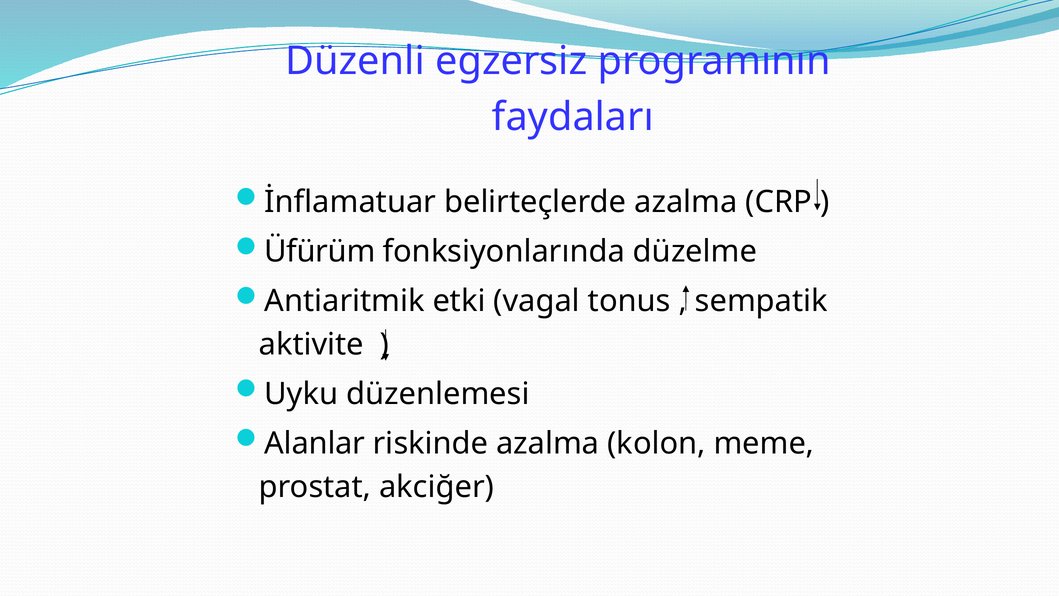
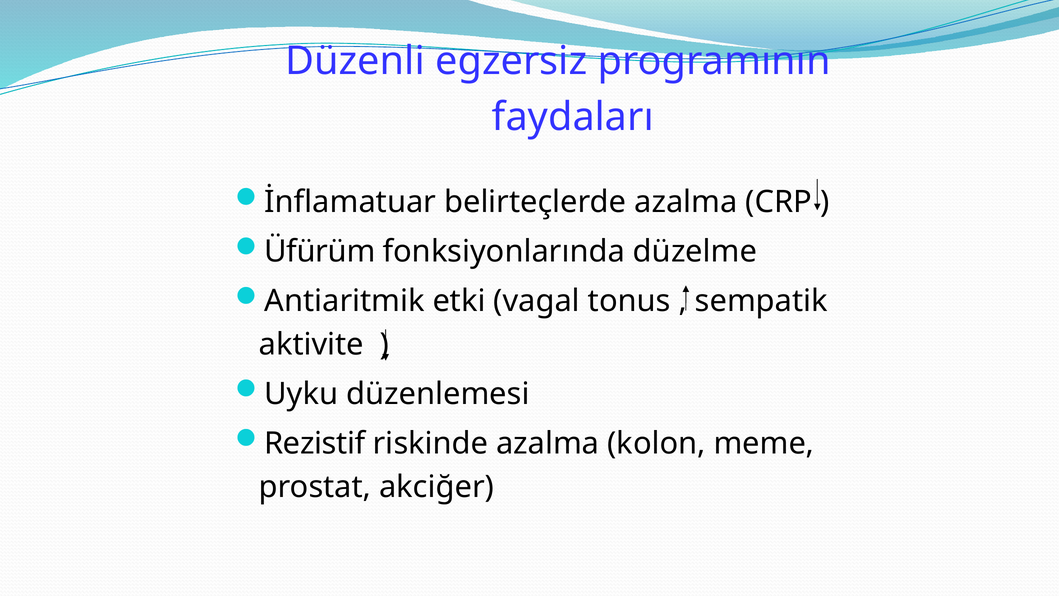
Alanlar: Alanlar -> Rezistif
